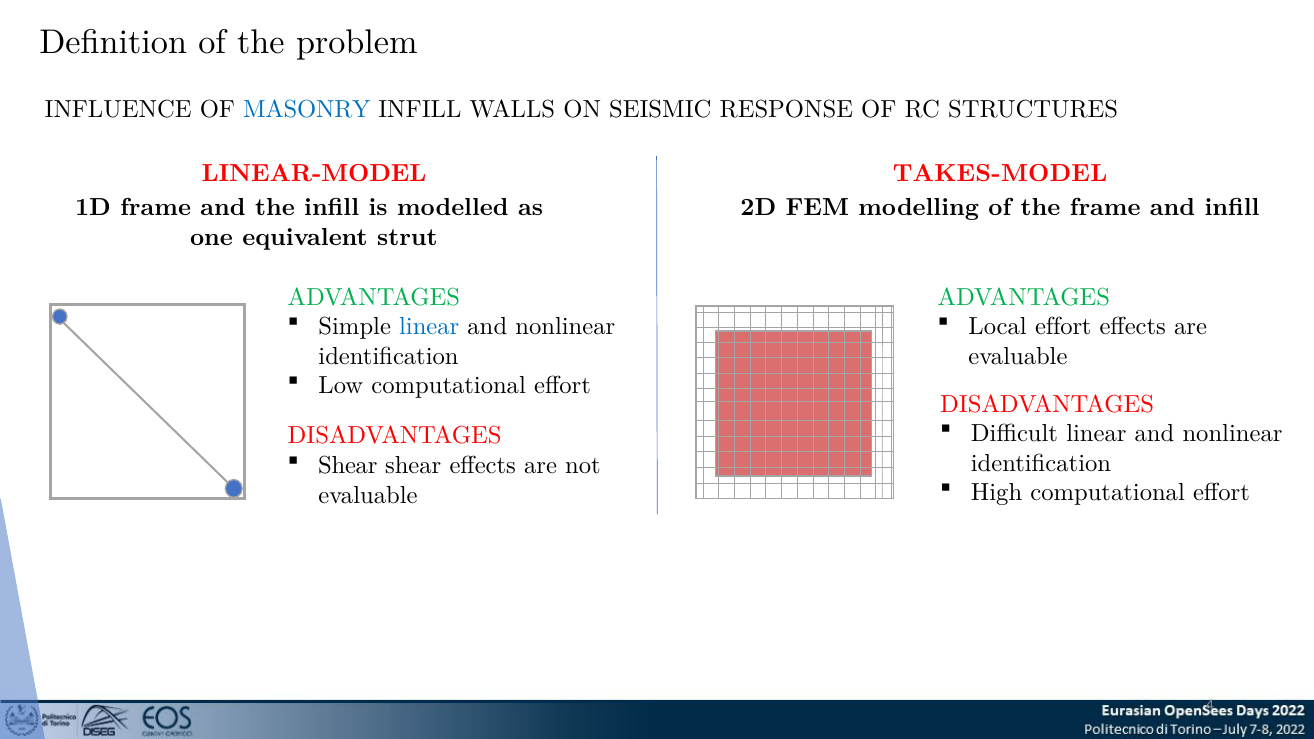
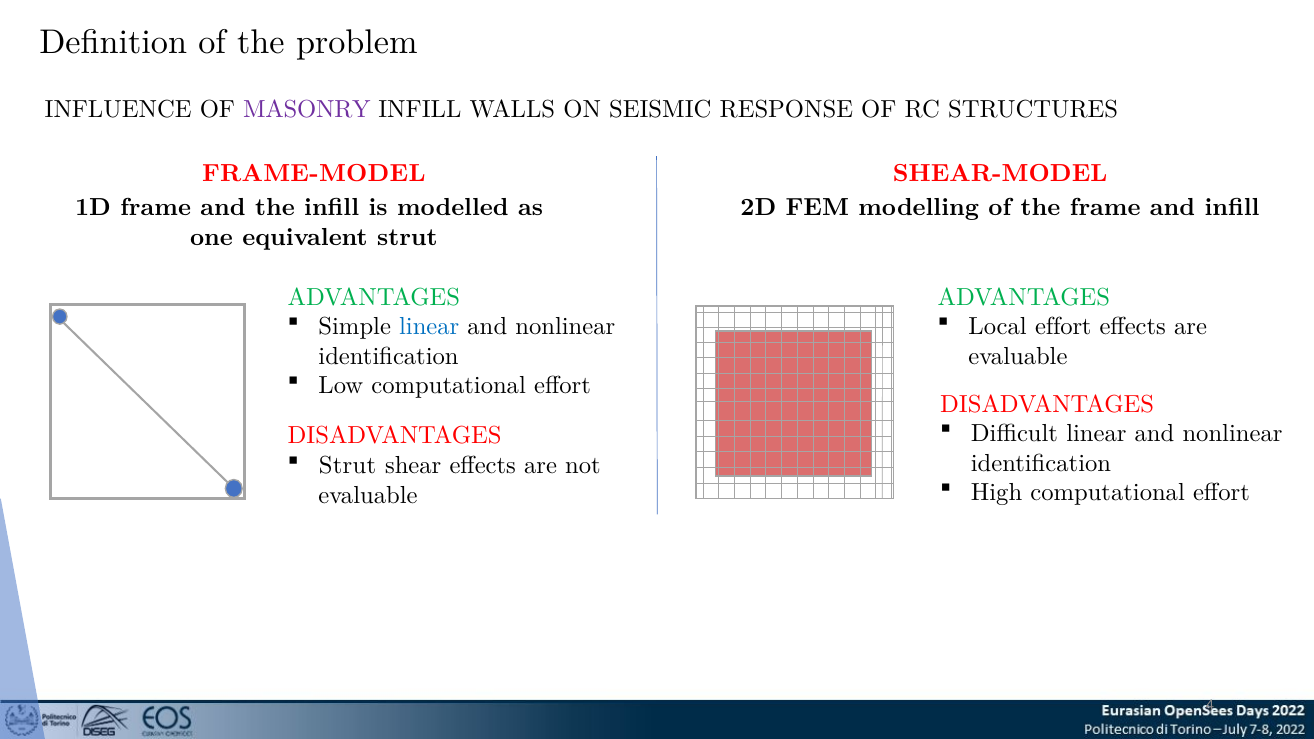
MASONRY colour: blue -> purple
TAKES-MODEL: TAKES-MODEL -> SHEAR-MODEL
LINEAR-MODEL: LINEAR-MODEL -> FRAME-MODEL
Shear at (348, 465): Shear -> Strut
